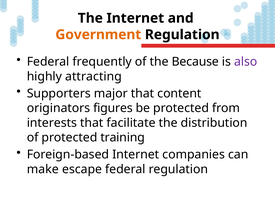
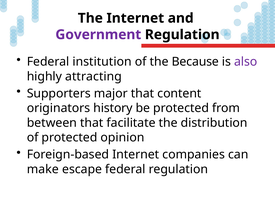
Government colour: orange -> purple
frequently: frequently -> institution
figures: figures -> history
interests: interests -> between
training: training -> opinion
